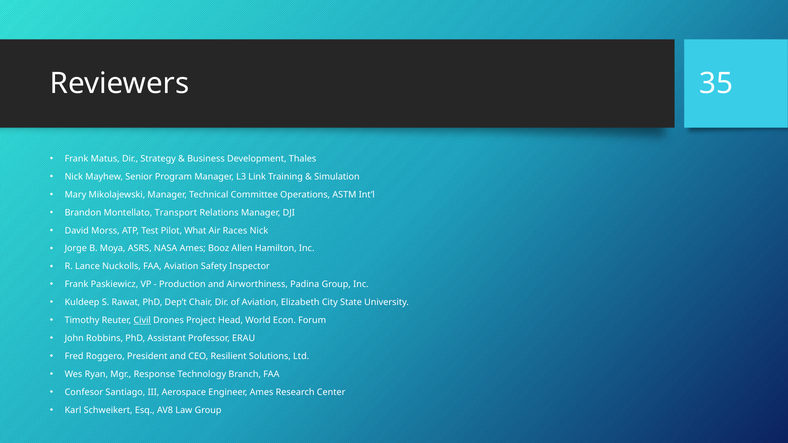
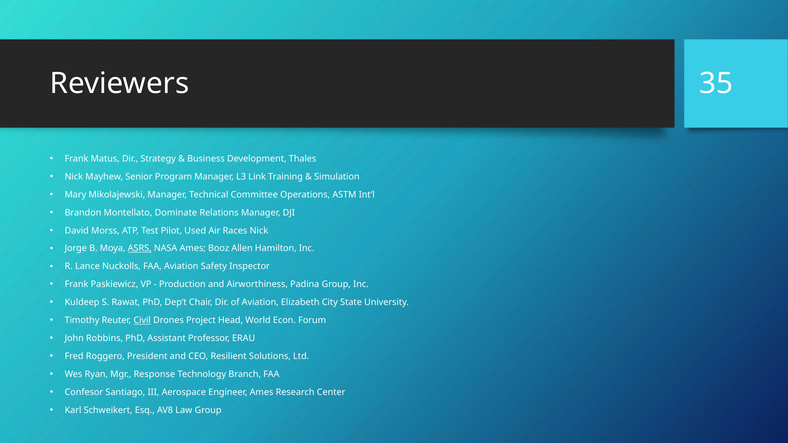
Transport: Transport -> Dominate
What: What -> Used
ASRS underline: none -> present
